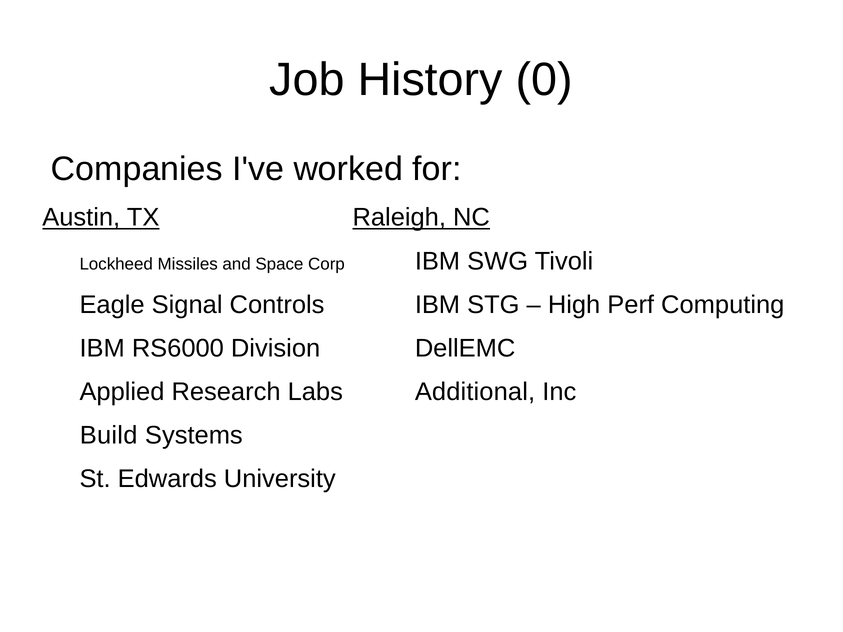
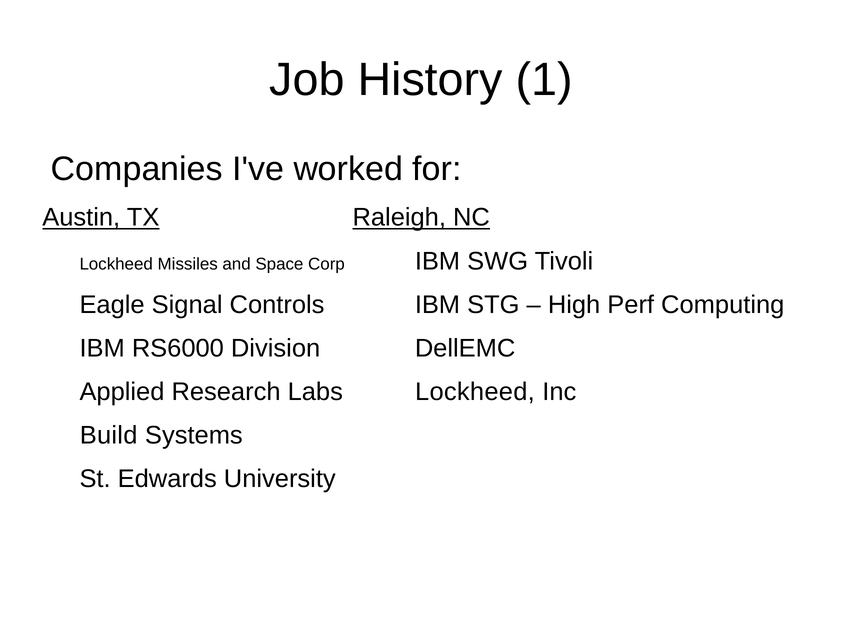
0: 0 -> 1
Labs Additional: Additional -> Lockheed
